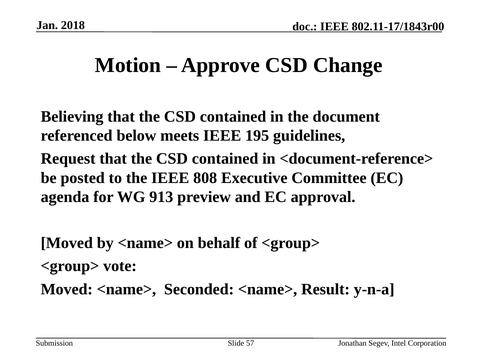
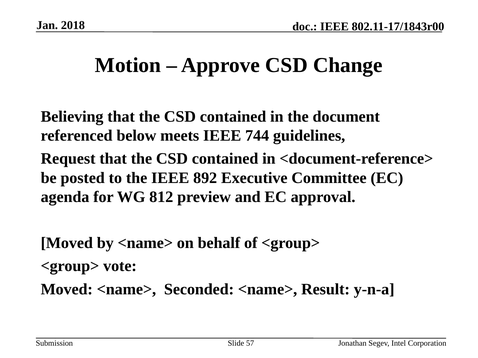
195: 195 -> 744
808: 808 -> 892
913: 913 -> 812
